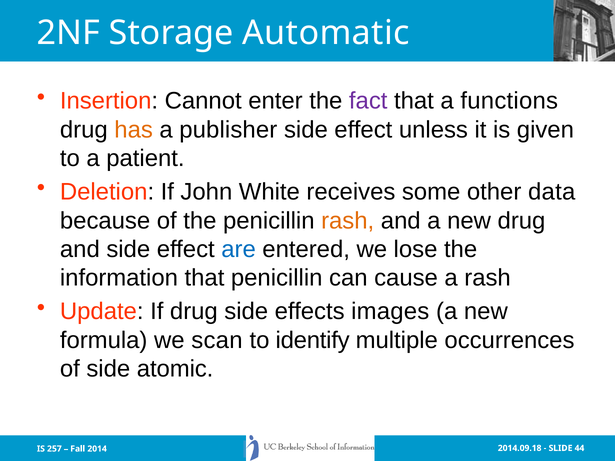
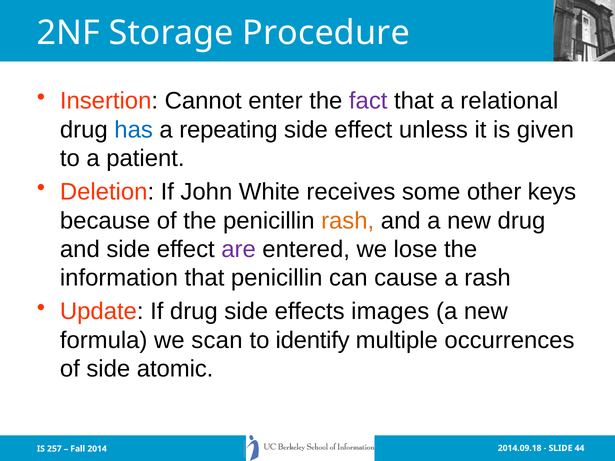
Automatic: Automatic -> Procedure
functions: functions -> relational
has colour: orange -> blue
publisher: publisher -> repeating
data: data -> keys
are colour: blue -> purple
